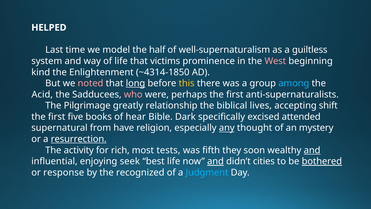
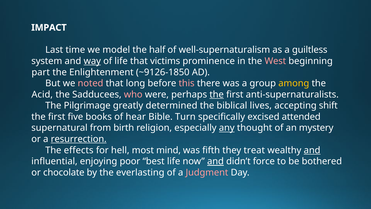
HELPED: HELPED -> IMPACT
way underline: none -> present
kind: kind -> part
~4314-1850: ~4314-1850 -> ~9126-1850
long underline: present -> none
this colour: yellow -> pink
among colour: light blue -> yellow
the at (217, 94) underline: none -> present
relationship: relationship -> determined
Dark: Dark -> Turn
have: have -> birth
activity: activity -> effects
rich: rich -> hell
tests: tests -> mind
soon: soon -> treat
seek: seek -> poor
cities: cities -> force
bothered underline: present -> none
response: response -> chocolate
recognized: recognized -> everlasting
Judgment colour: light blue -> pink
